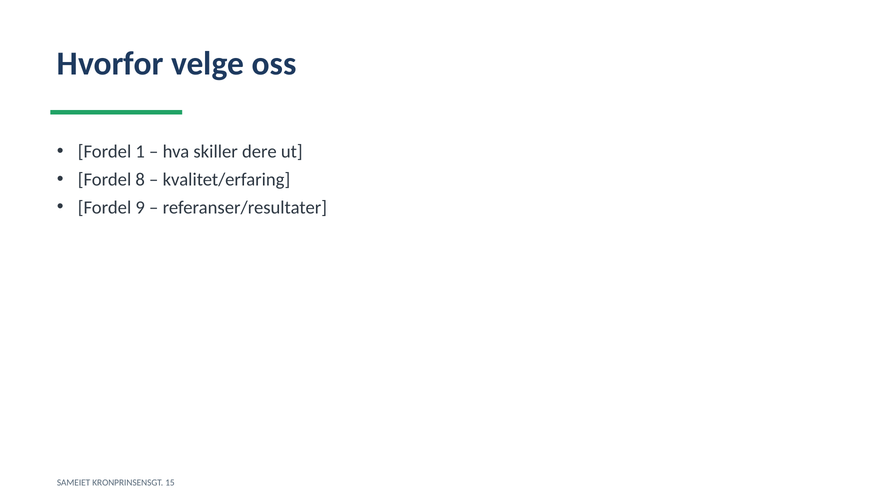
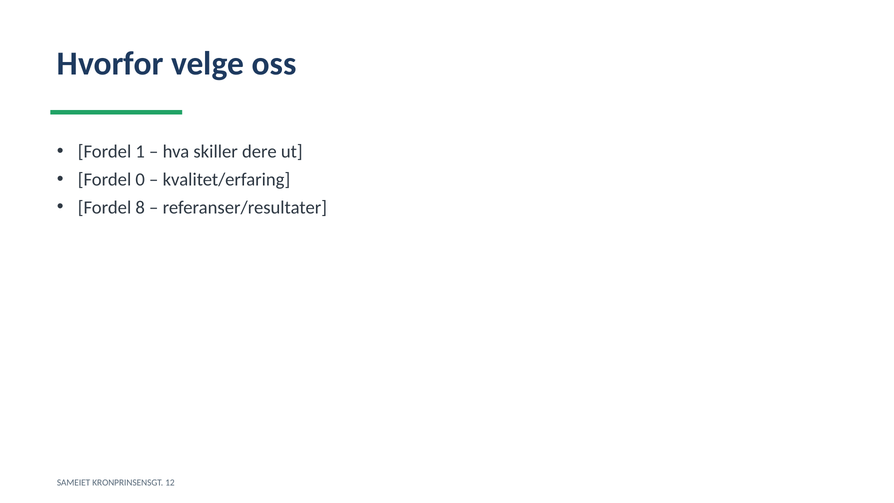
8: 8 -> 0
9: 9 -> 8
15: 15 -> 12
